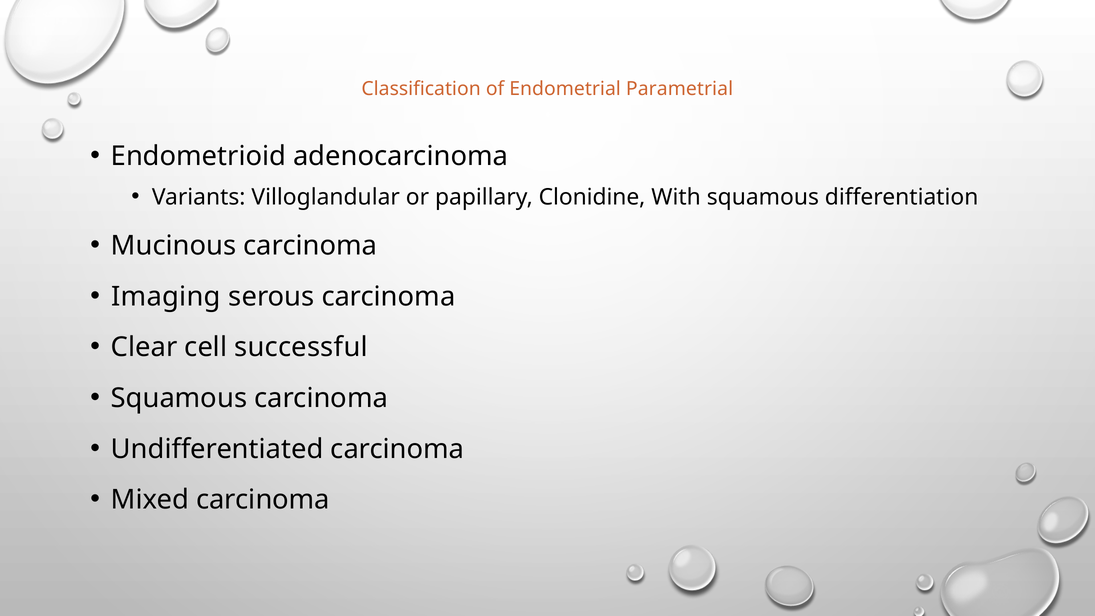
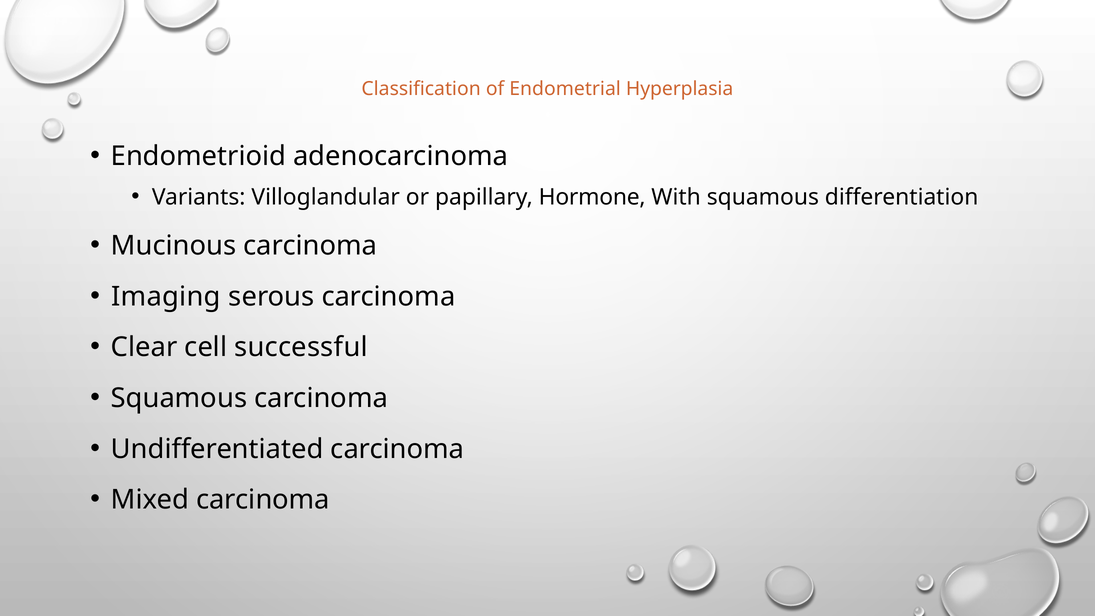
Parametrial: Parametrial -> Hyperplasia
Clonidine: Clonidine -> Hormone
